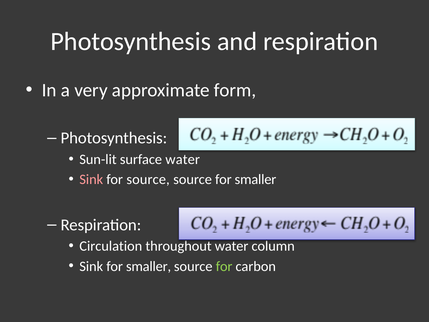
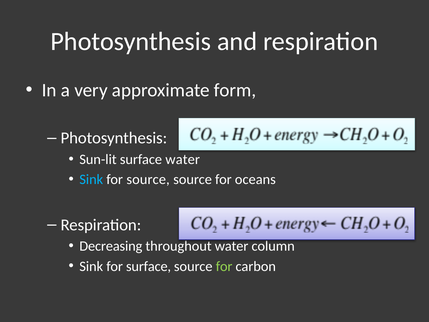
Sink at (91, 179) colour: pink -> light blue
source for smaller: smaller -> oceans
Circulation: Circulation -> Decreasing
Sink for smaller: smaller -> surface
